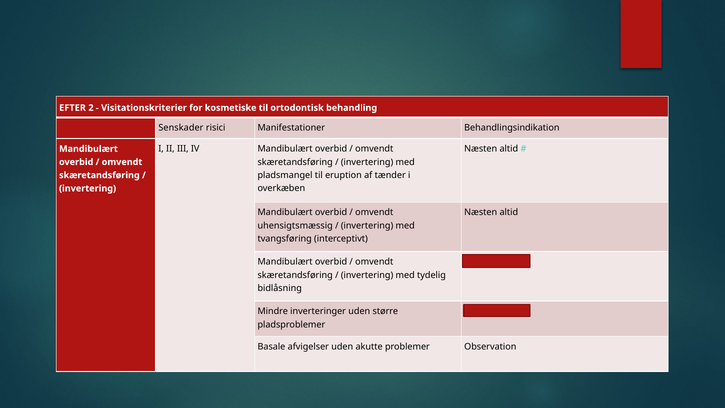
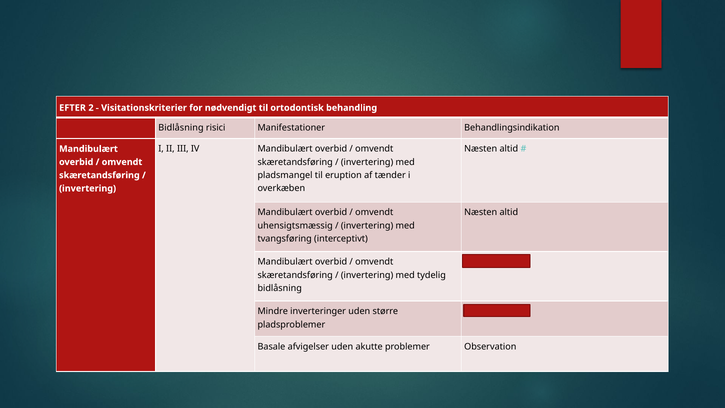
kosmetiske: kosmetiske -> nødvendigt
Senskader at (181, 128): Senskader -> Bidlåsning
